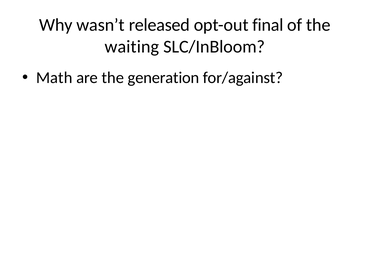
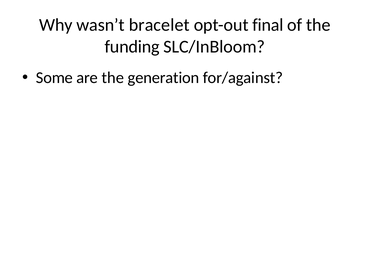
released: released -> bracelet
waiting: waiting -> funding
Math: Math -> Some
